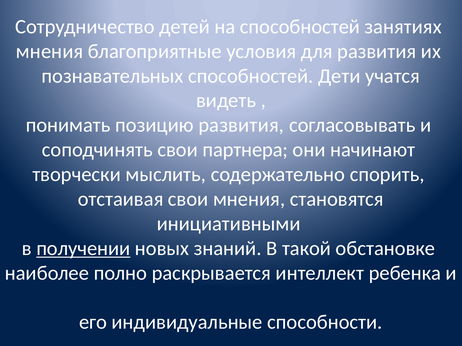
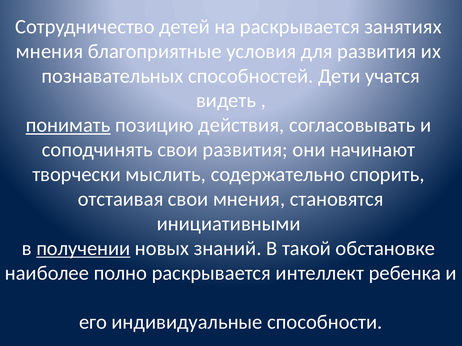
на способностей: способностей -> раскрывается
понимать underline: none -> present
позицию развития: развития -> действия
свои партнера: партнера -> развития
